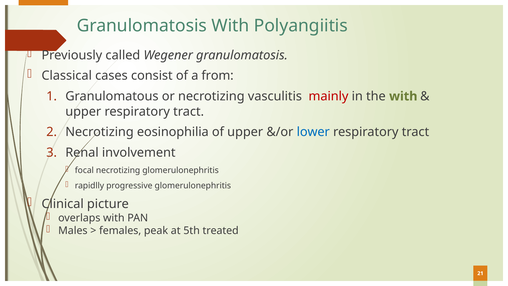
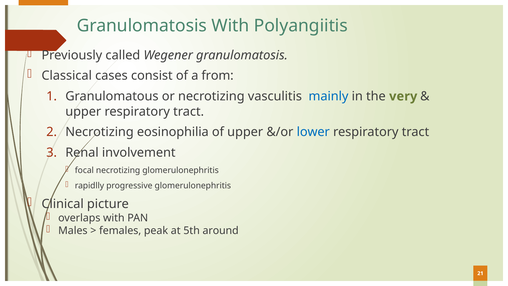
mainly colour: red -> blue
the with: with -> very
treated: treated -> around
